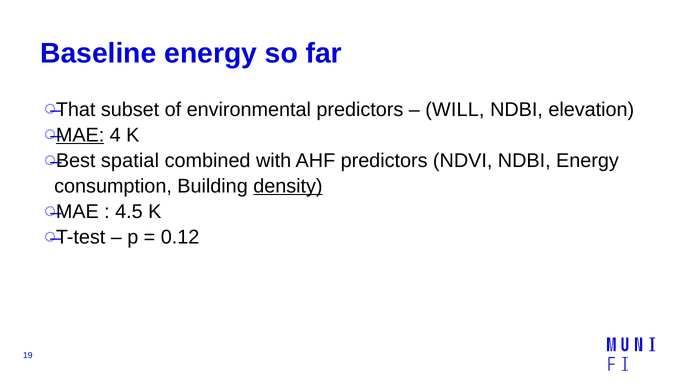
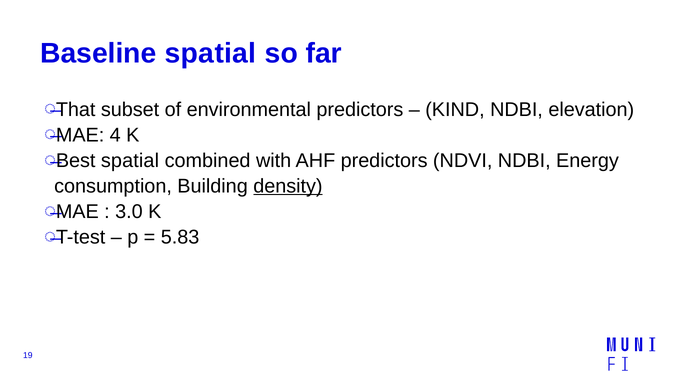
Baseline energy: energy -> spatial
WILL: WILL -> KIND
MAE at (80, 135) underline: present -> none
4.5: 4.5 -> 3.0
0.12: 0.12 -> 5.83
